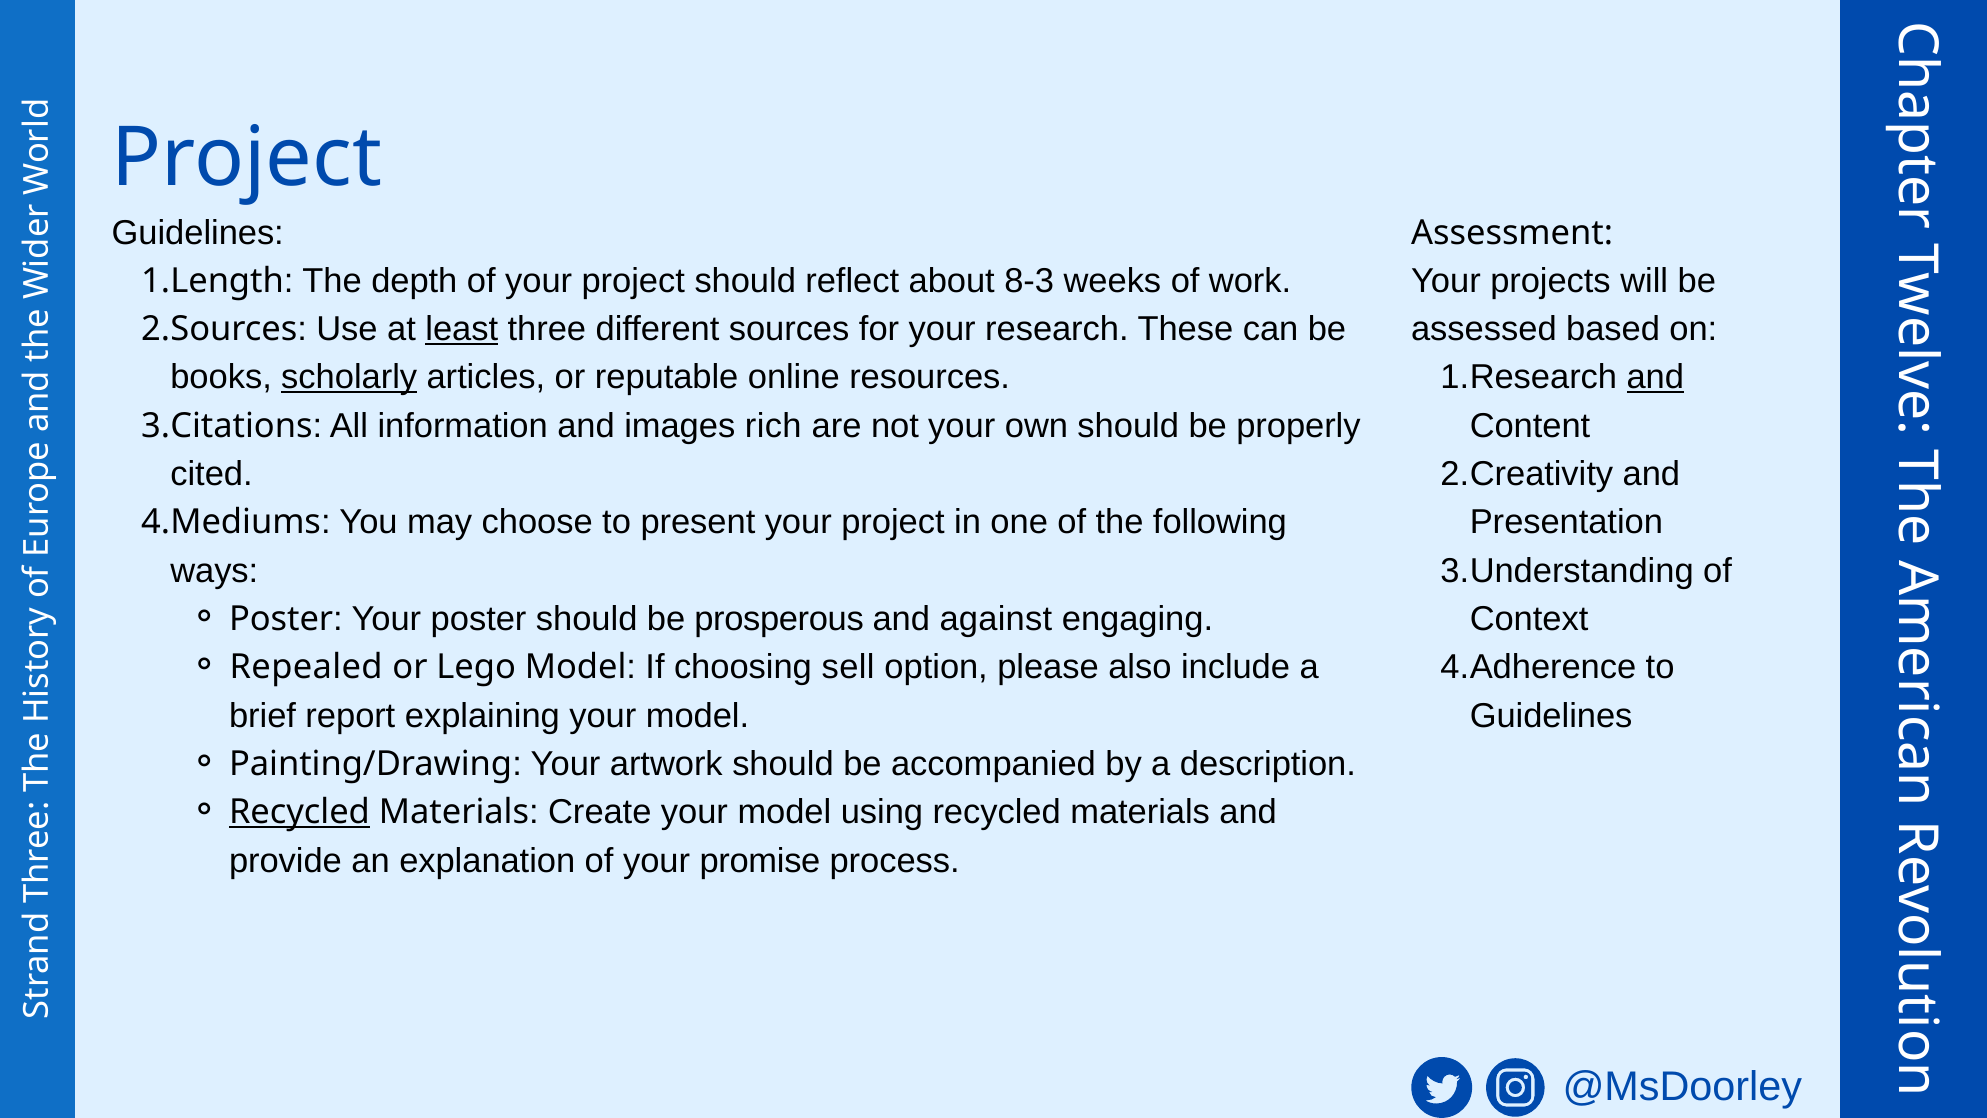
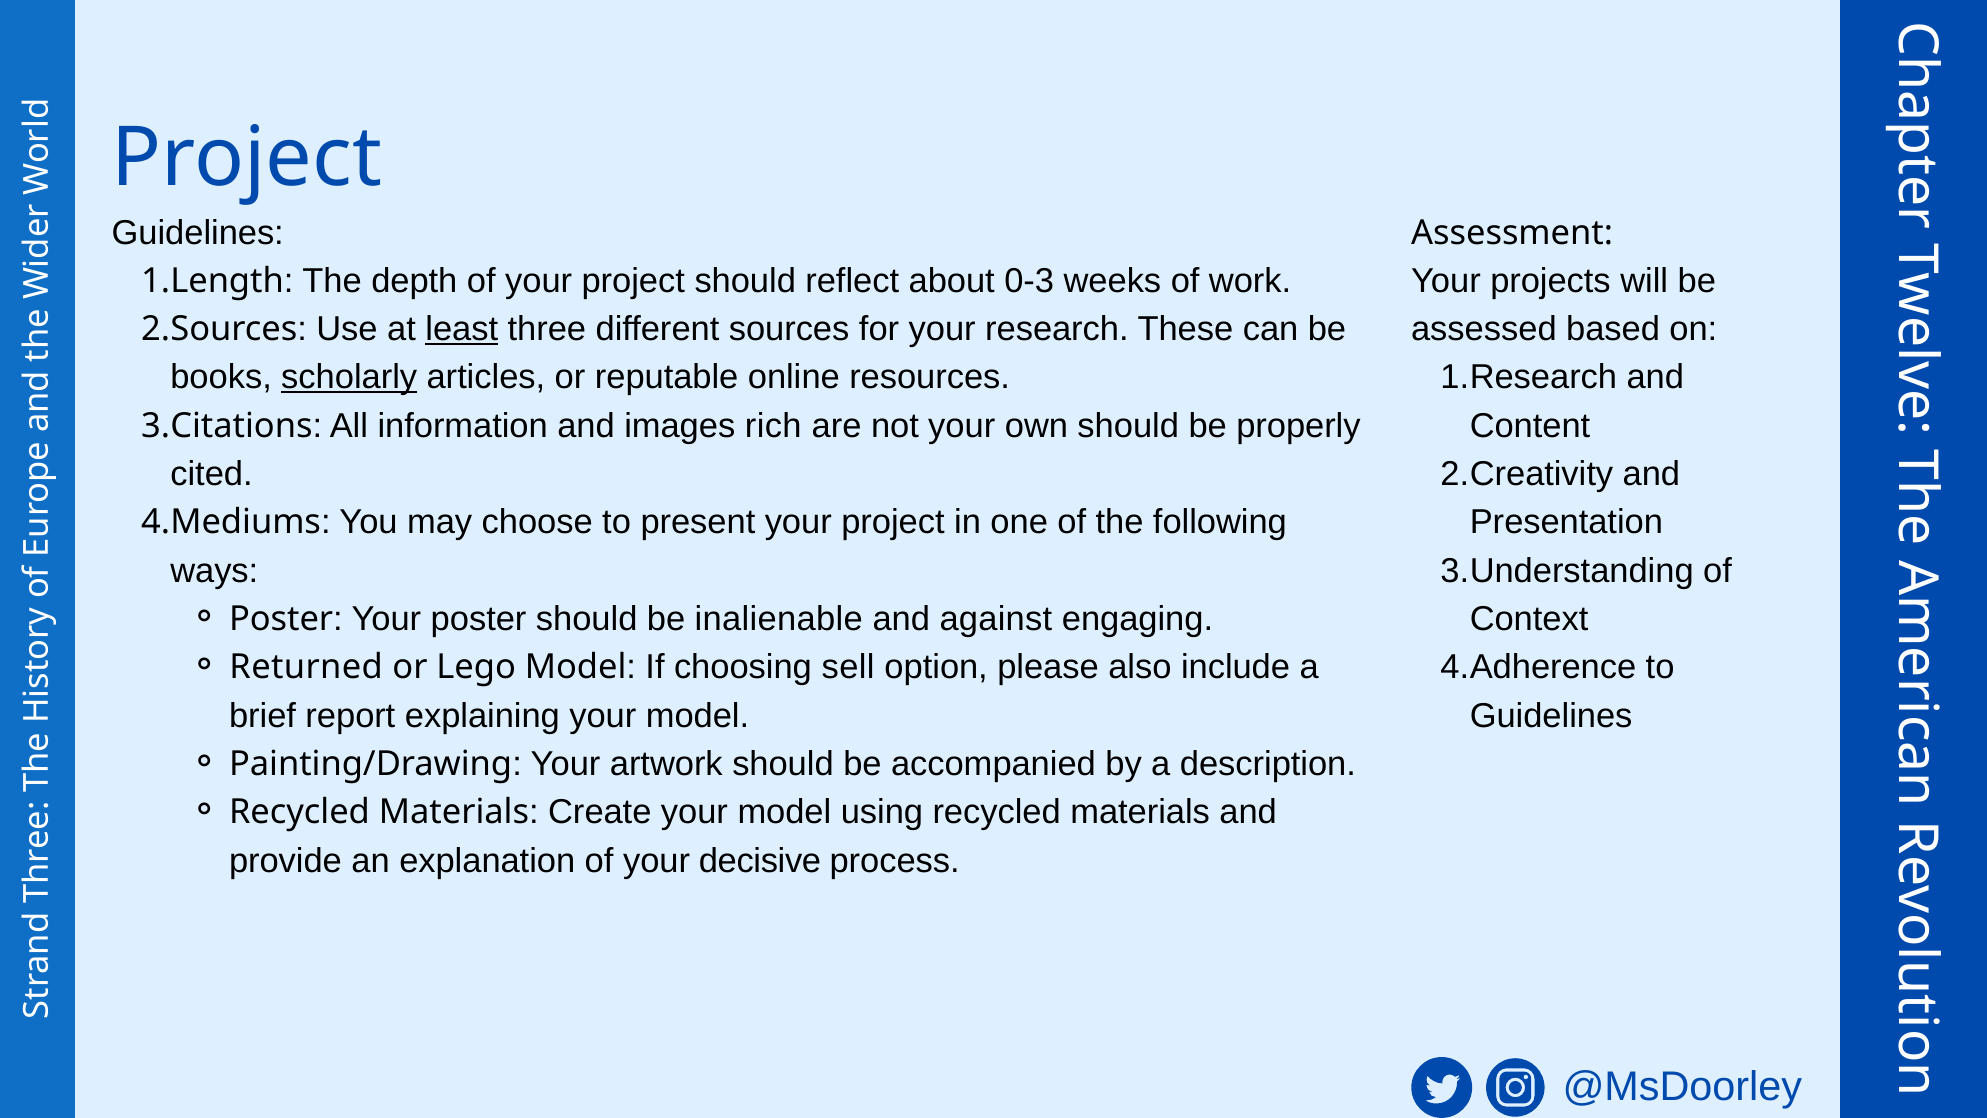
8-3: 8-3 -> 0-3
and at (1655, 377) underline: present -> none
prosperous: prosperous -> inalienable
Repealed: Repealed -> Returned
Recycled at (300, 812) underline: present -> none
promise: promise -> decisive
